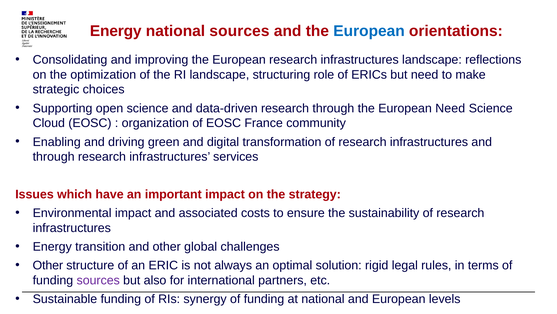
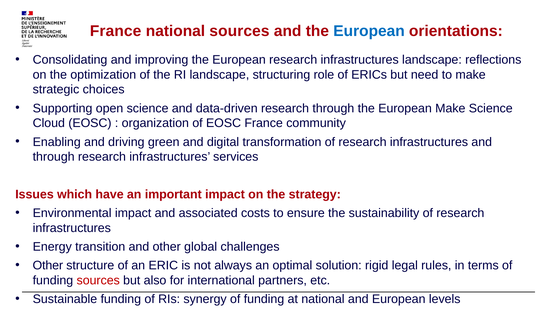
Energy at (116, 31): Energy -> France
European Need: Need -> Make
sources at (98, 280) colour: purple -> red
